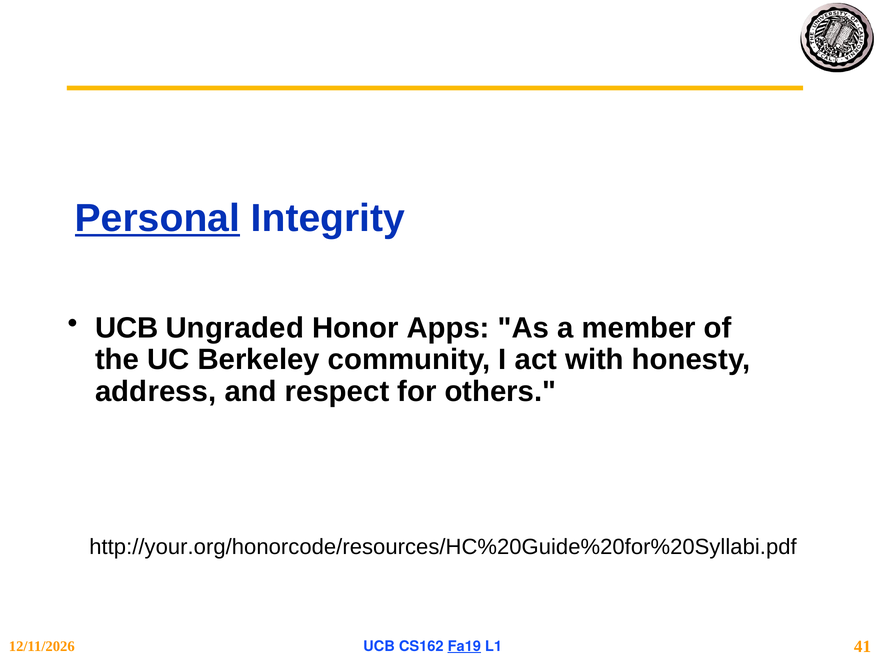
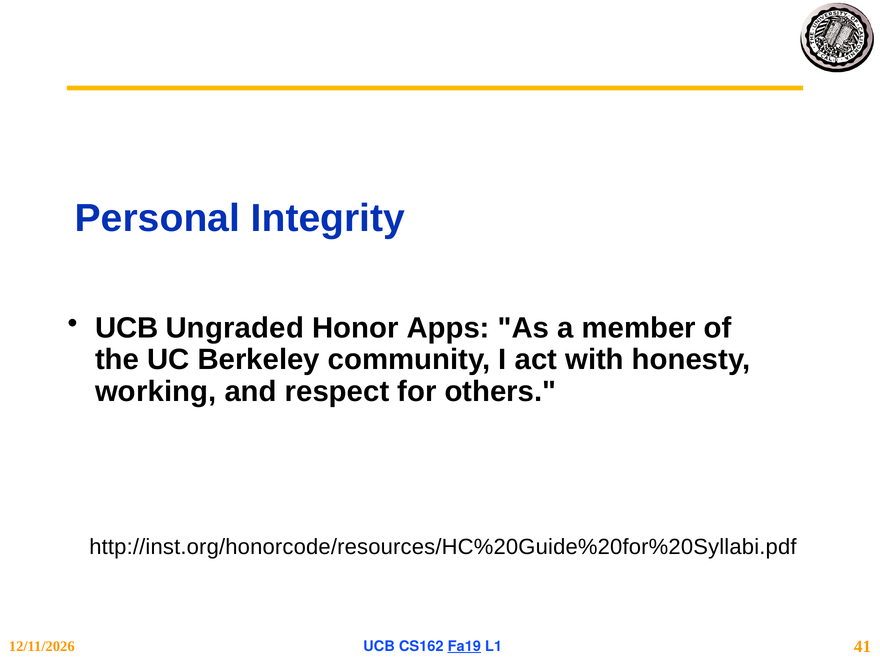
Personal underline: present -> none
address: address -> working
http://your.org/honorcode/resources/HC%20Guide%20for%20Syllabi.pdf: http://your.org/honorcode/resources/HC%20Guide%20for%20Syllabi.pdf -> http://inst.org/honorcode/resources/HC%20Guide%20for%20Syllabi.pdf
